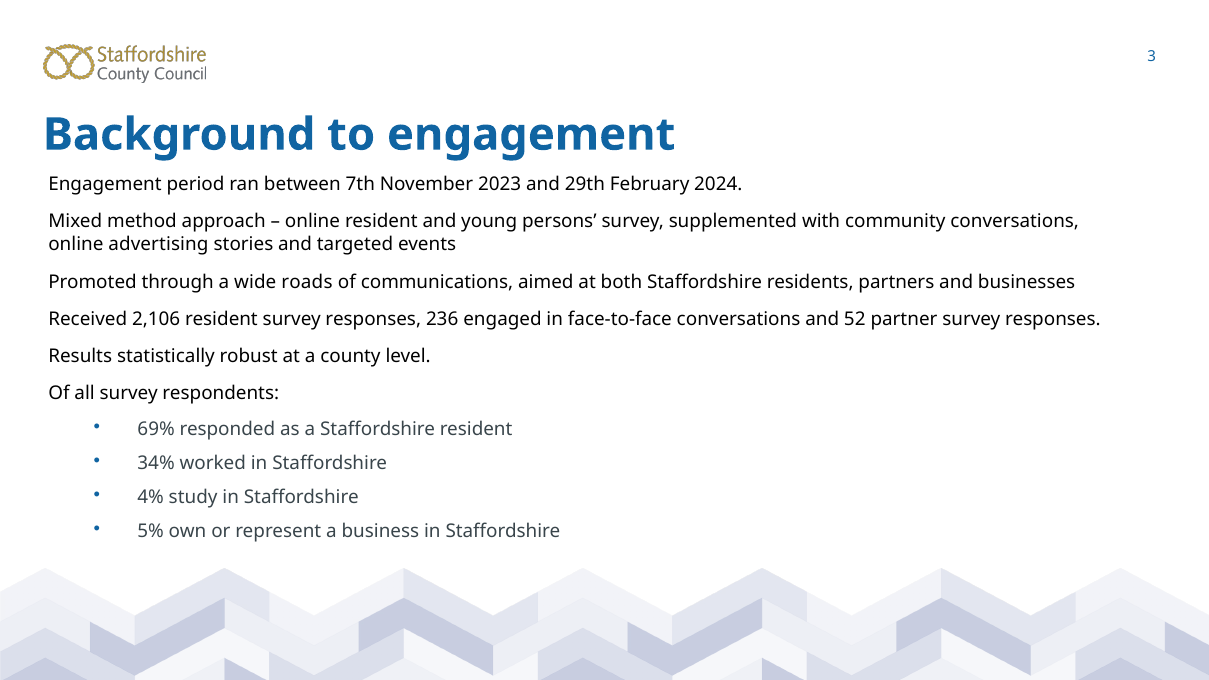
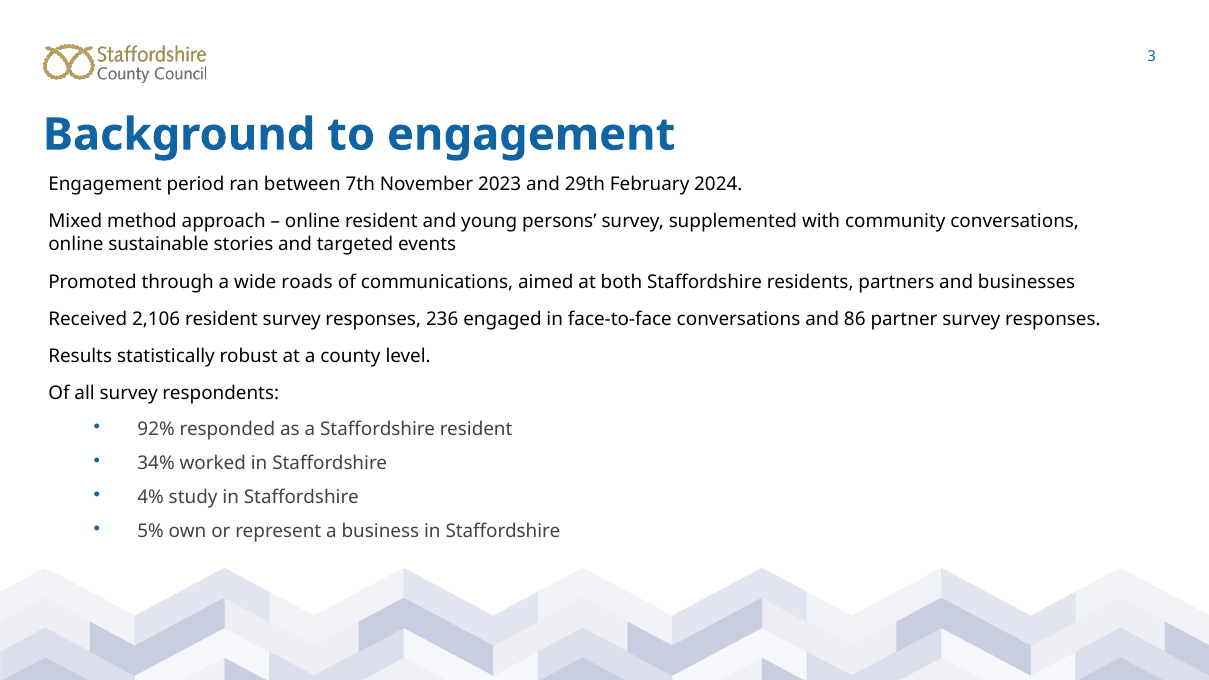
advertising: advertising -> sustainable
52: 52 -> 86
69%: 69% -> 92%
